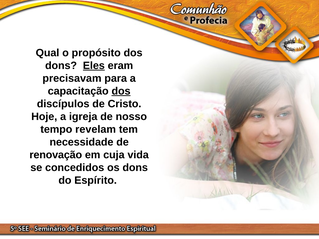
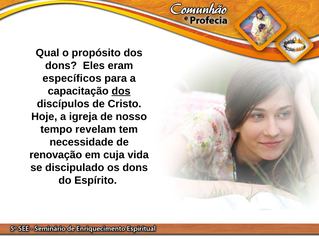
Eles underline: present -> none
precisavam: precisavam -> específicos
concedidos: concedidos -> discipulado
